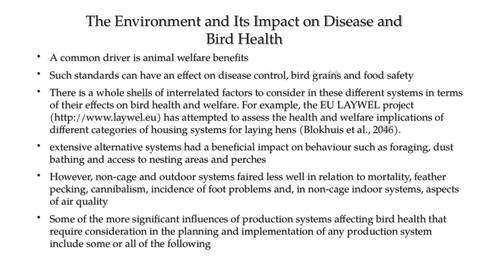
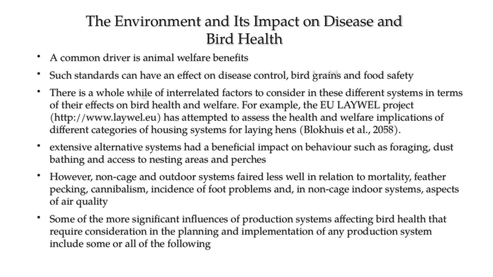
shells: shells -> while
2046: 2046 -> 2058
